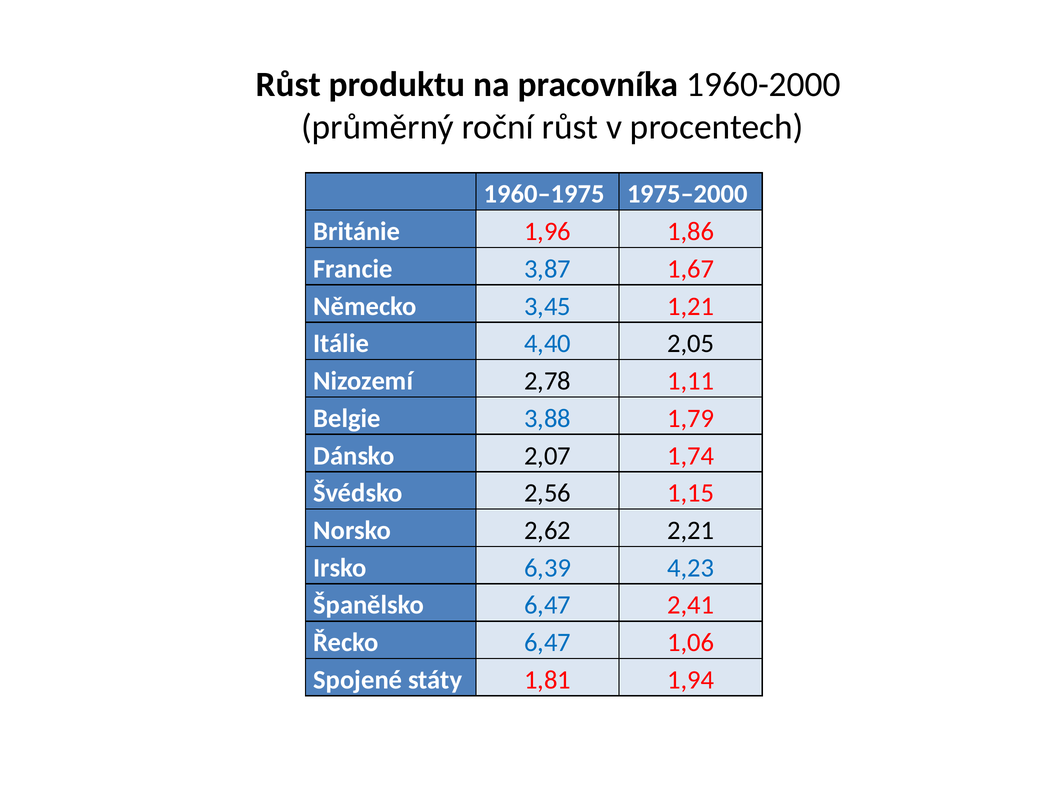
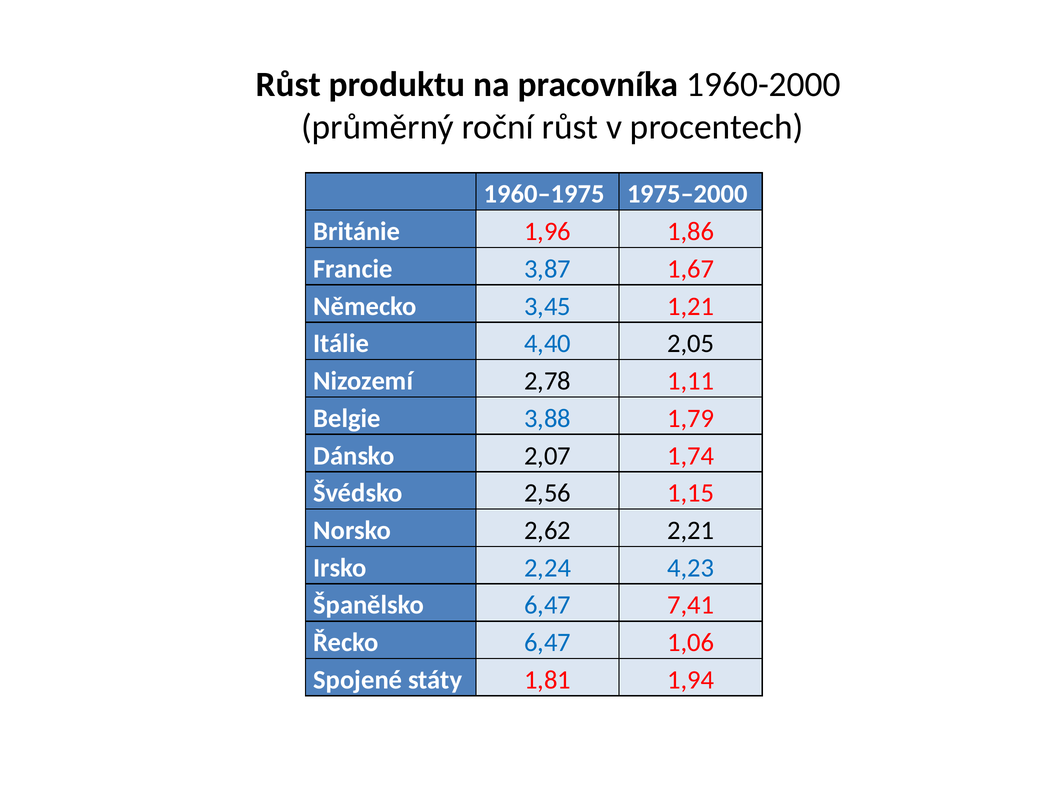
6,39: 6,39 -> 2,24
2,41: 2,41 -> 7,41
